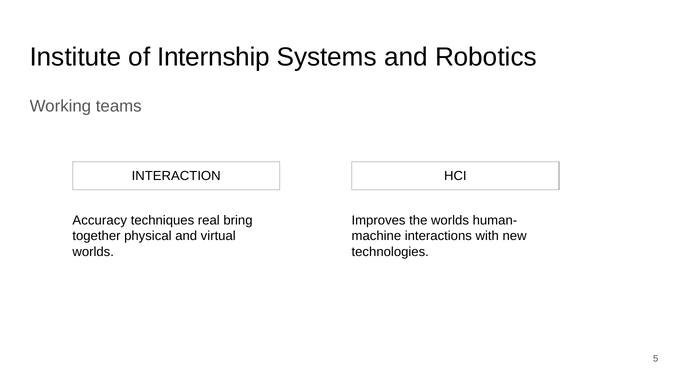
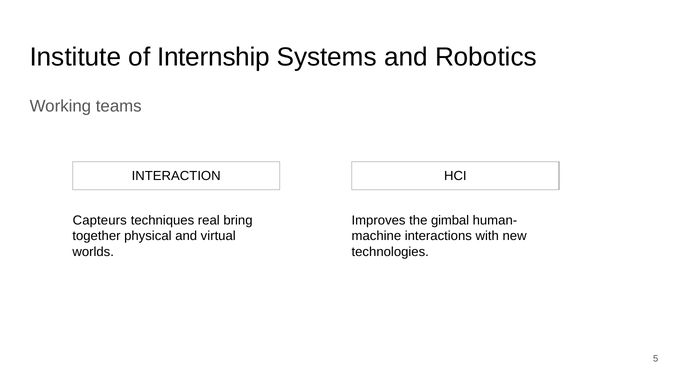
Accuracy: Accuracy -> Capteurs
the worlds: worlds -> gimbal
